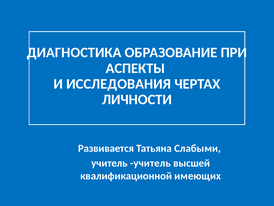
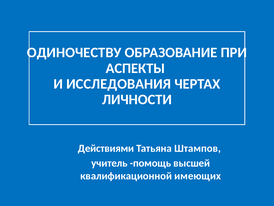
ДИАГНОСТИКА: ДИАГНОСТИКА -> ОДИНОЧЕСТВУ
Развивается: Развивается -> Действиями
Слабыми: Слабыми -> Штампов
учитель учитель: учитель -> помощь
